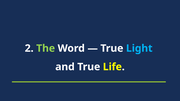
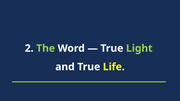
Light colour: light blue -> light green
